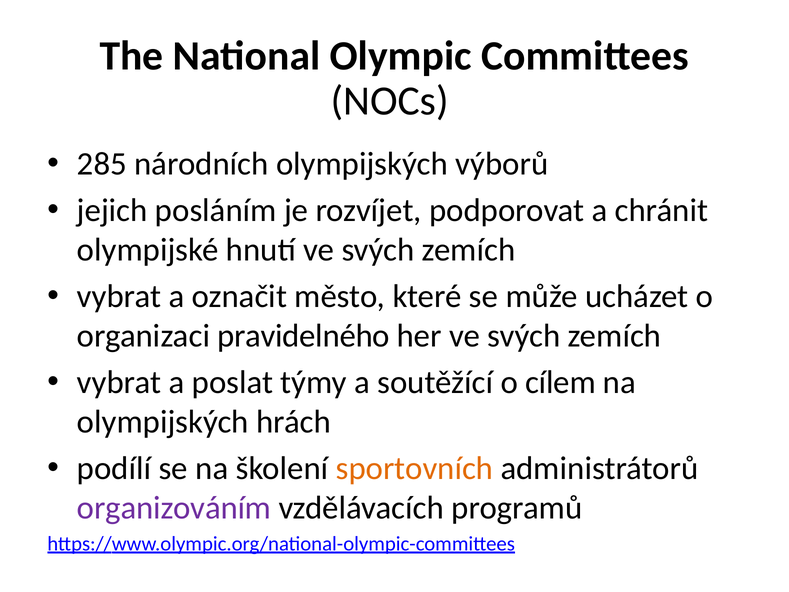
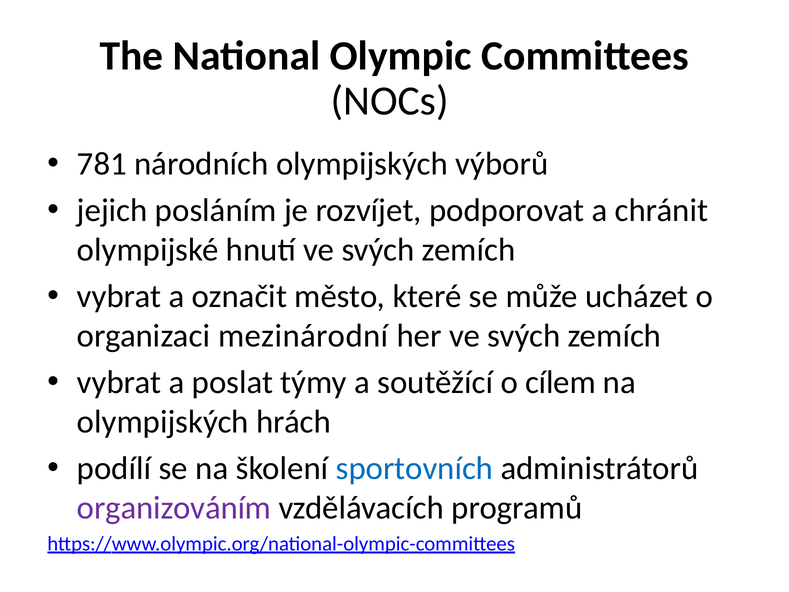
285: 285 -> 781
pravidelného: pravidelného -> mezinárodní
sportovních colour: orange -> blue
